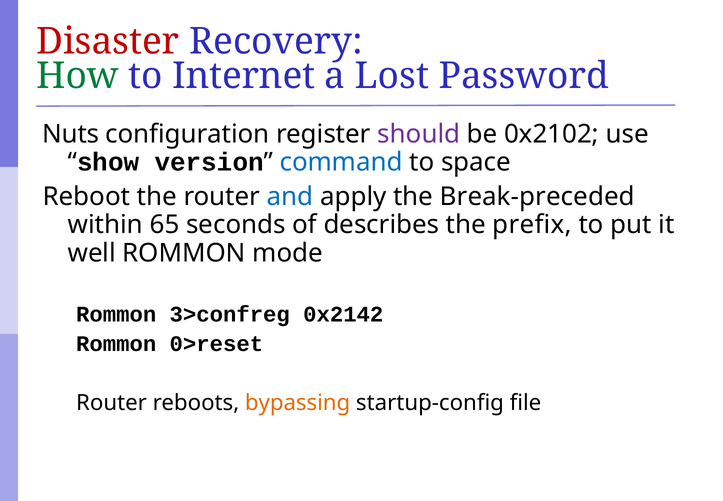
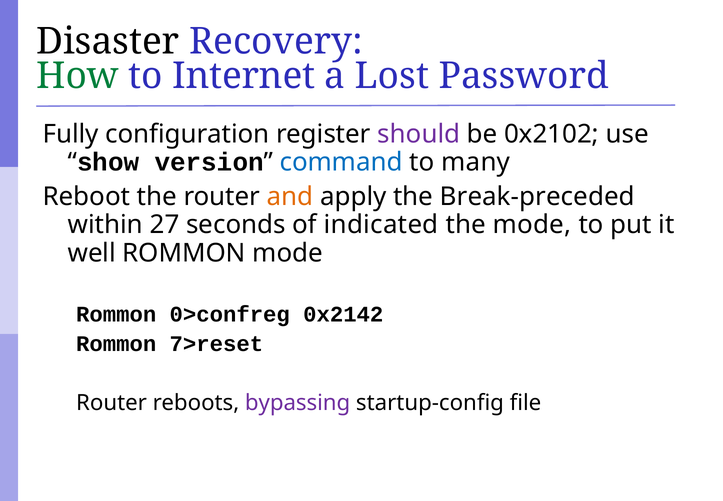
Disaster colour: red -> black
Nuts: Nuts -> Fully
space: space -> many
and colour: blue -> orange
65: 65 -> 27
describes: describes -> indicated
the prefix: prefix -> mode
3>confreg: 3>confreg -> 0>confreg
0>reset: 0>reset -> 7>reset
bypassing colour: orange -> purple
